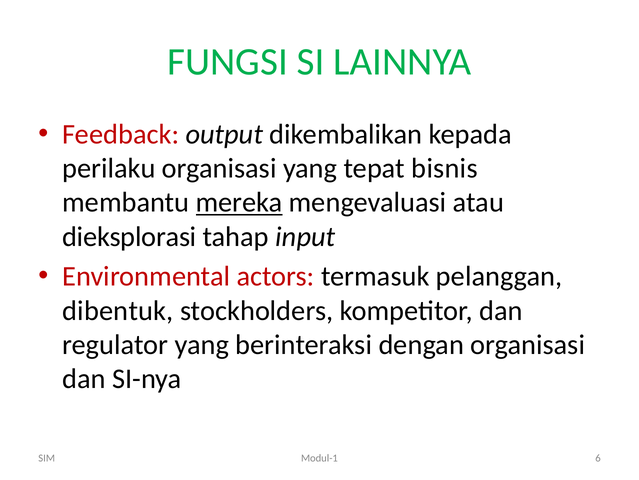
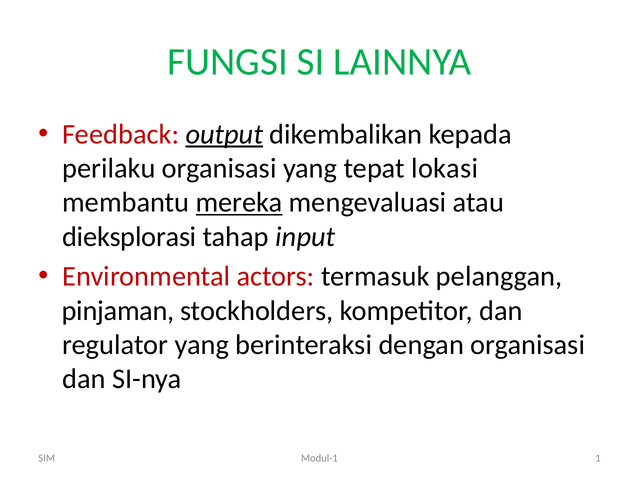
output underline: none -> present
bisnis: bisnis -> lokasi
dibentuk: dibentuk -> pinjaman
6: 6 -> 1
